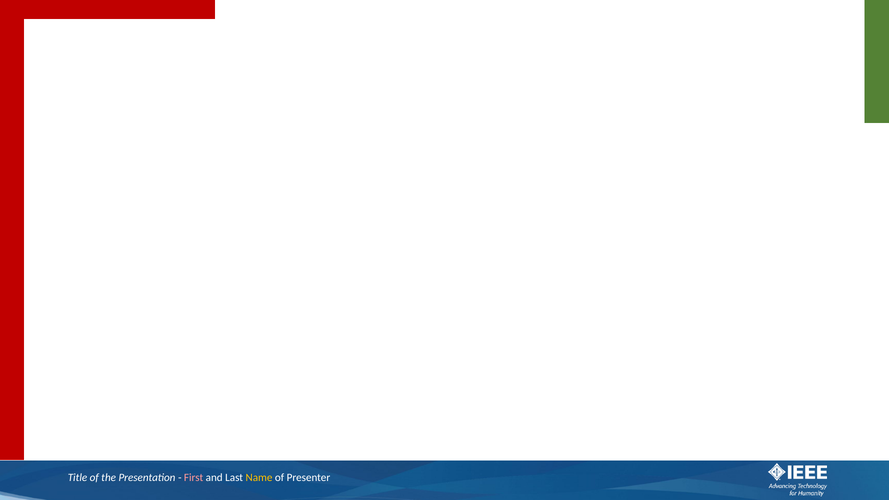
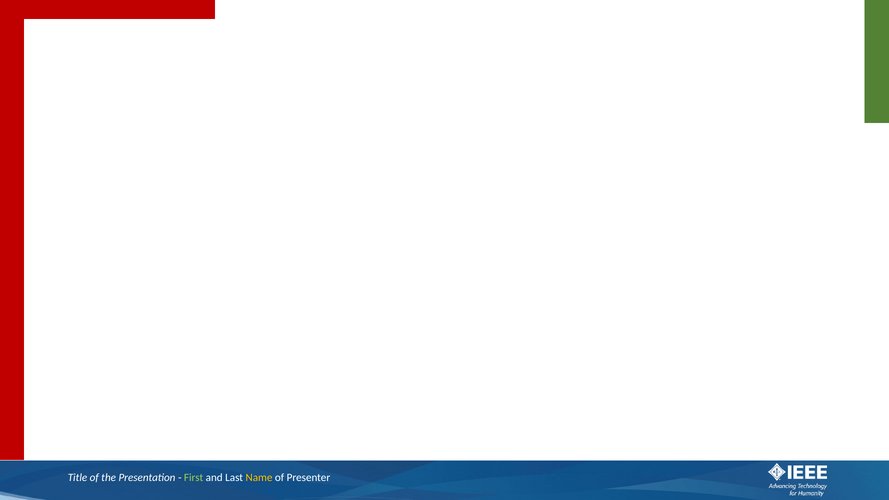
First colour: pink -> light green
